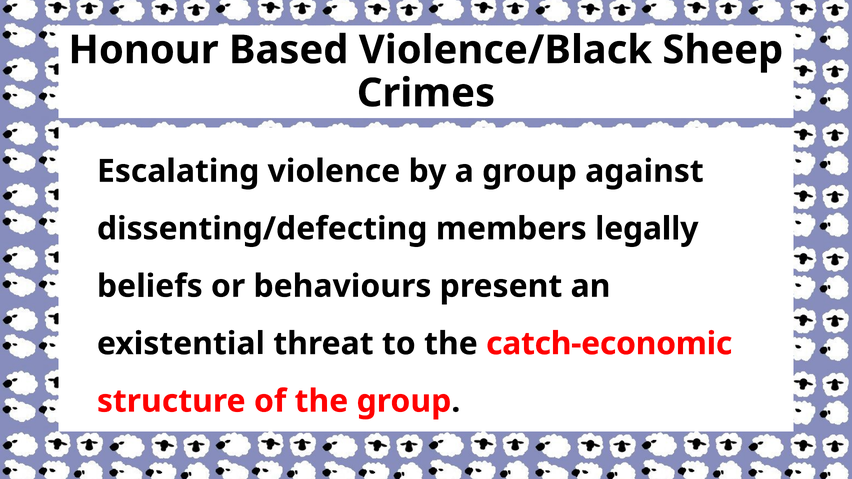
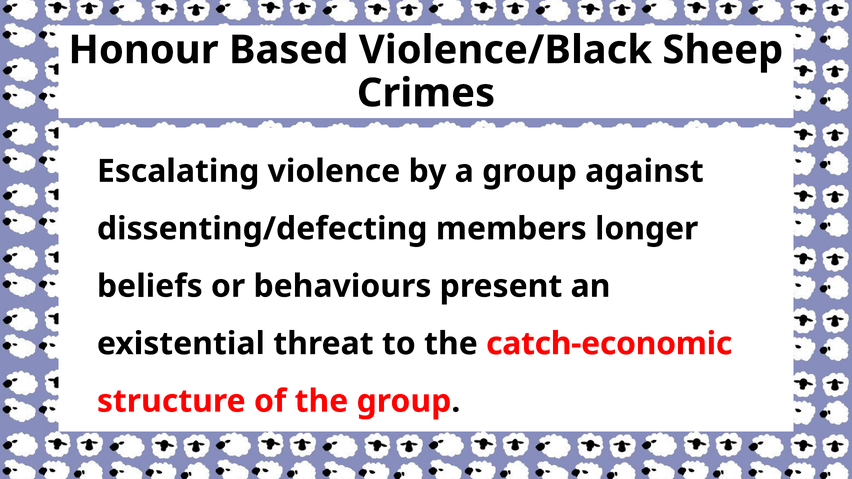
legally: legally -> longer
